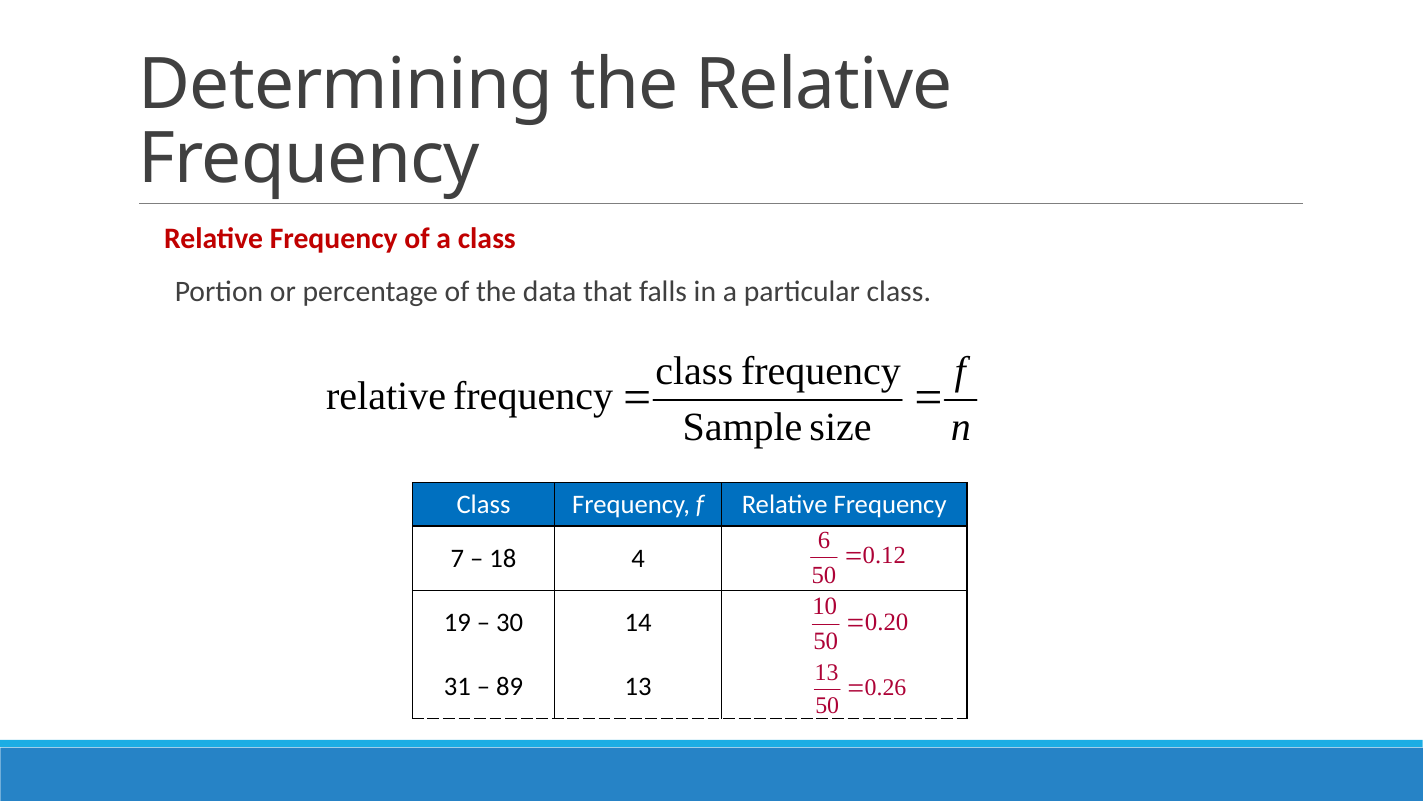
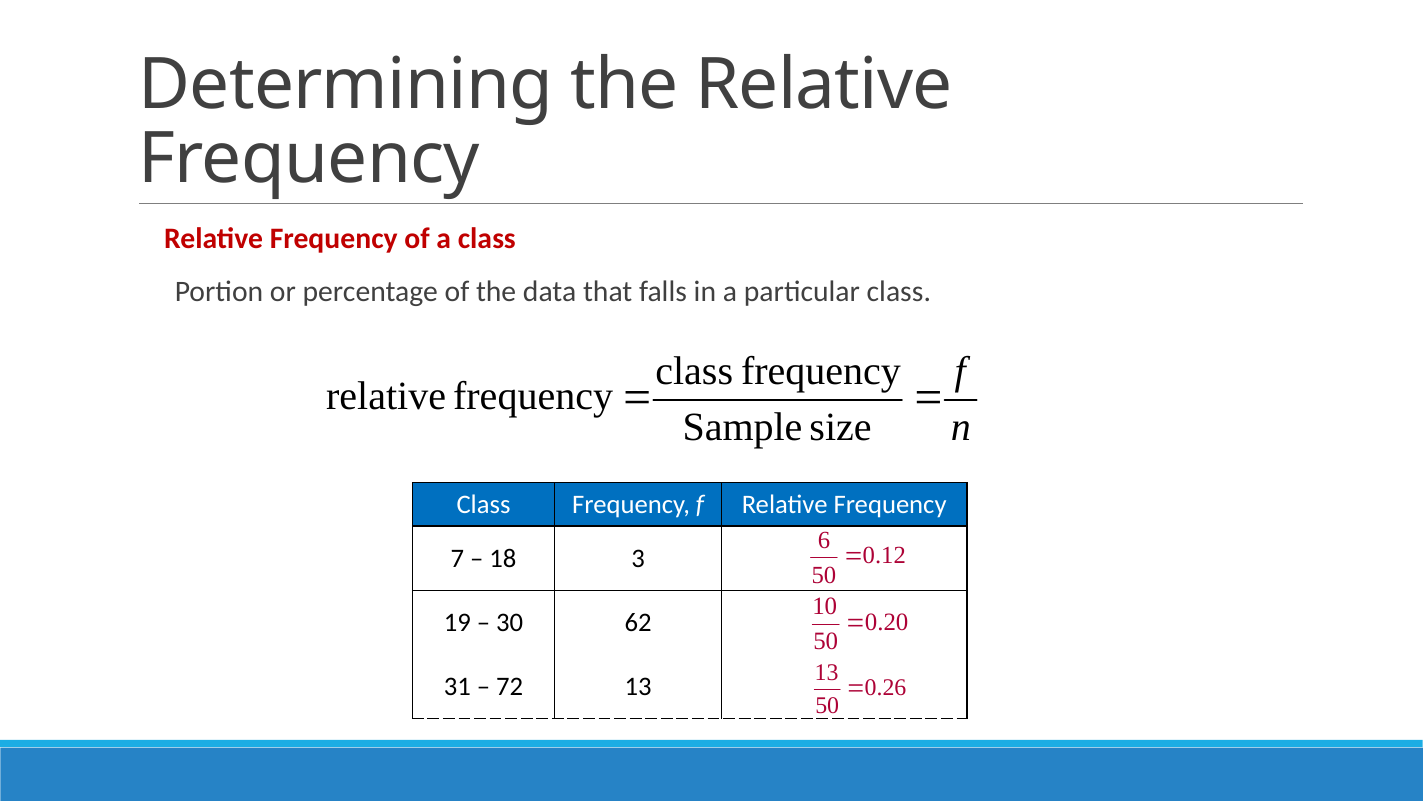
4: 4 -> 3
14: 14 -> 62
89: 89 -> 72
